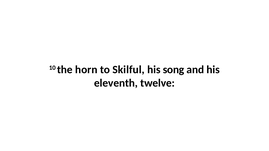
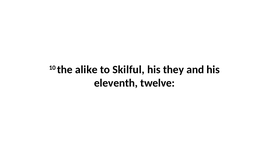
horn: horn -> alike
song: song -> they
